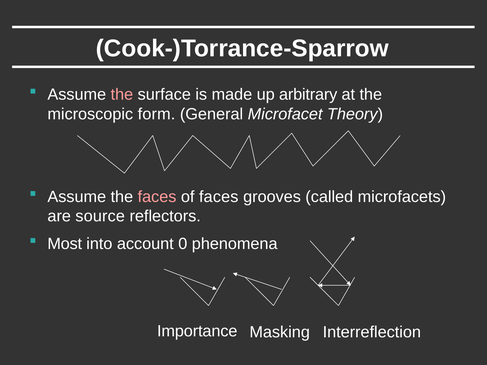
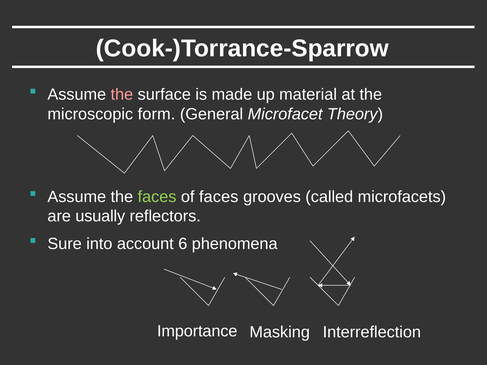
arbitrary: arbitrary -> material
faces at (157, 197) colour: pink -> light green
source: source -> usually
Most: Most -> Sure
0: 0 -> 6
